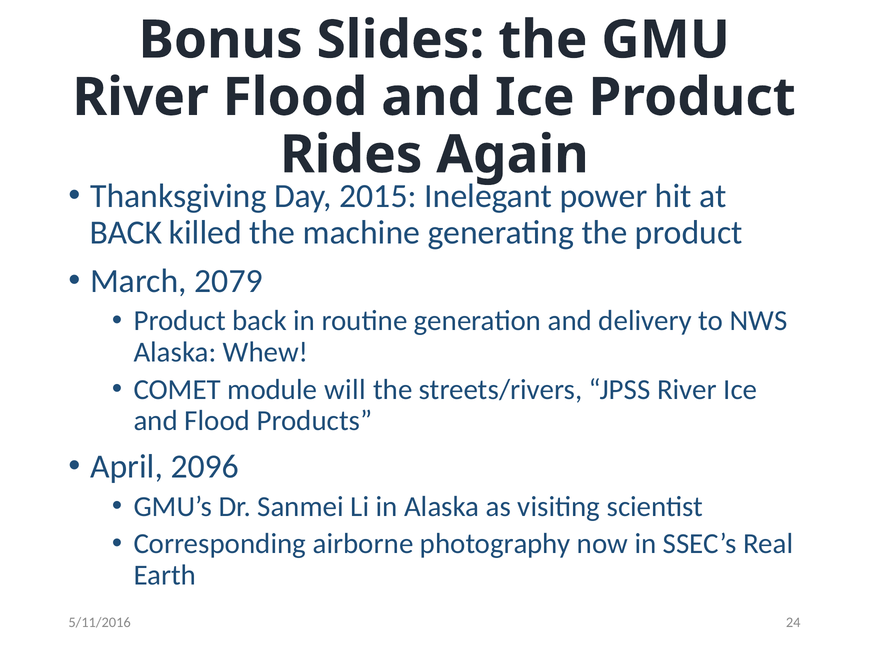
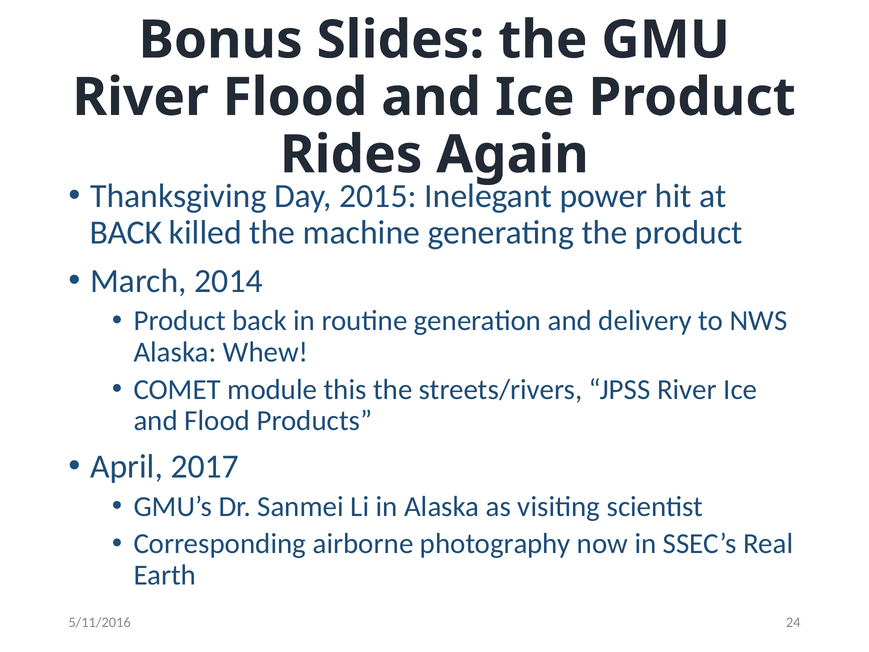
2079: 2079 -> 2014
will: will -> this
2096: 2096 -> 2017
